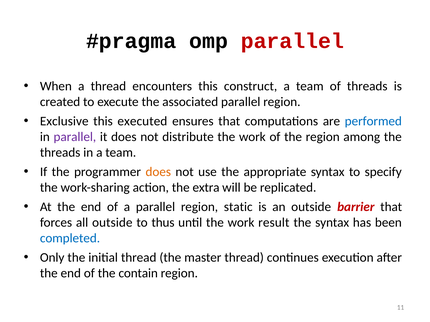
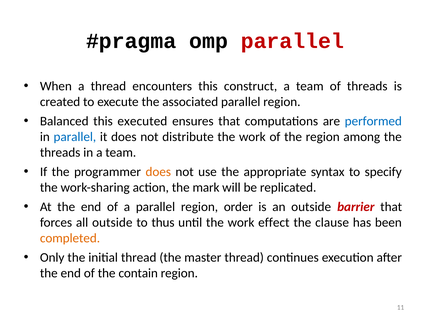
Exclusive: Exclusive -> Balanced
parallel at (75, 137) colour: purple -> blue
extra: extra -> mark
static: static -> order
result: result -> effect
the syntax: syntax -> clause
completed colour: blue -> orange
